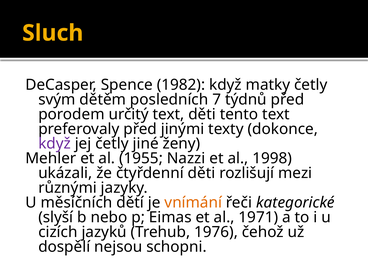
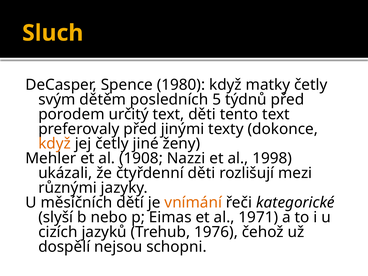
1982: 1982 -> 1980
7: 7 -> 5
když at (55, 144) colour: purple -> orange
1955: 1955 -> 1908
